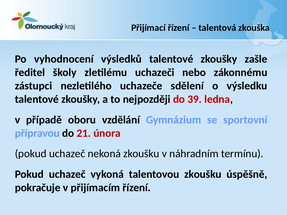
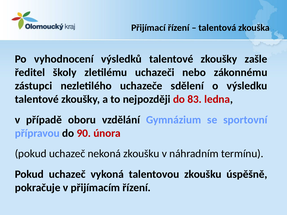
39: 39 -> 83
21: 21 -> 90
